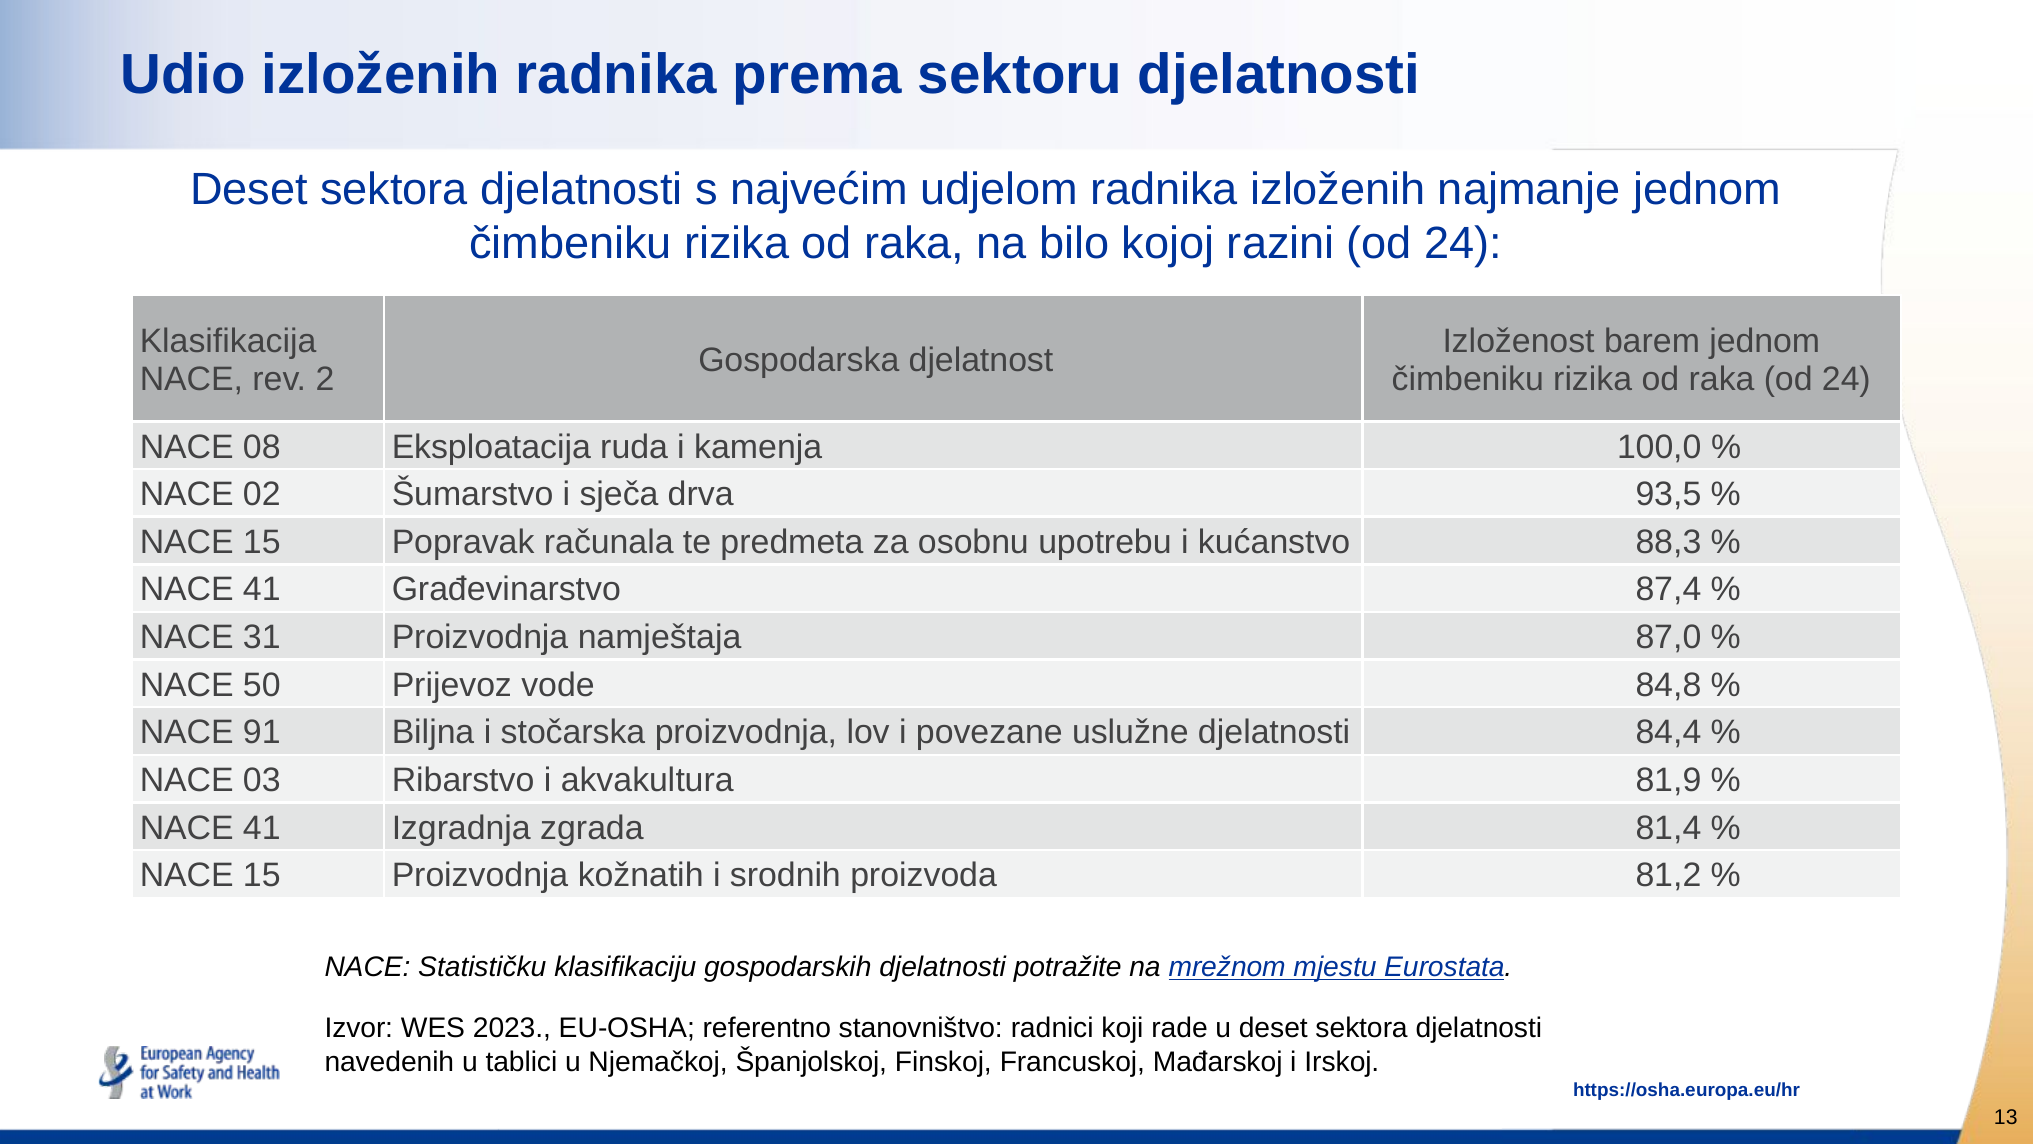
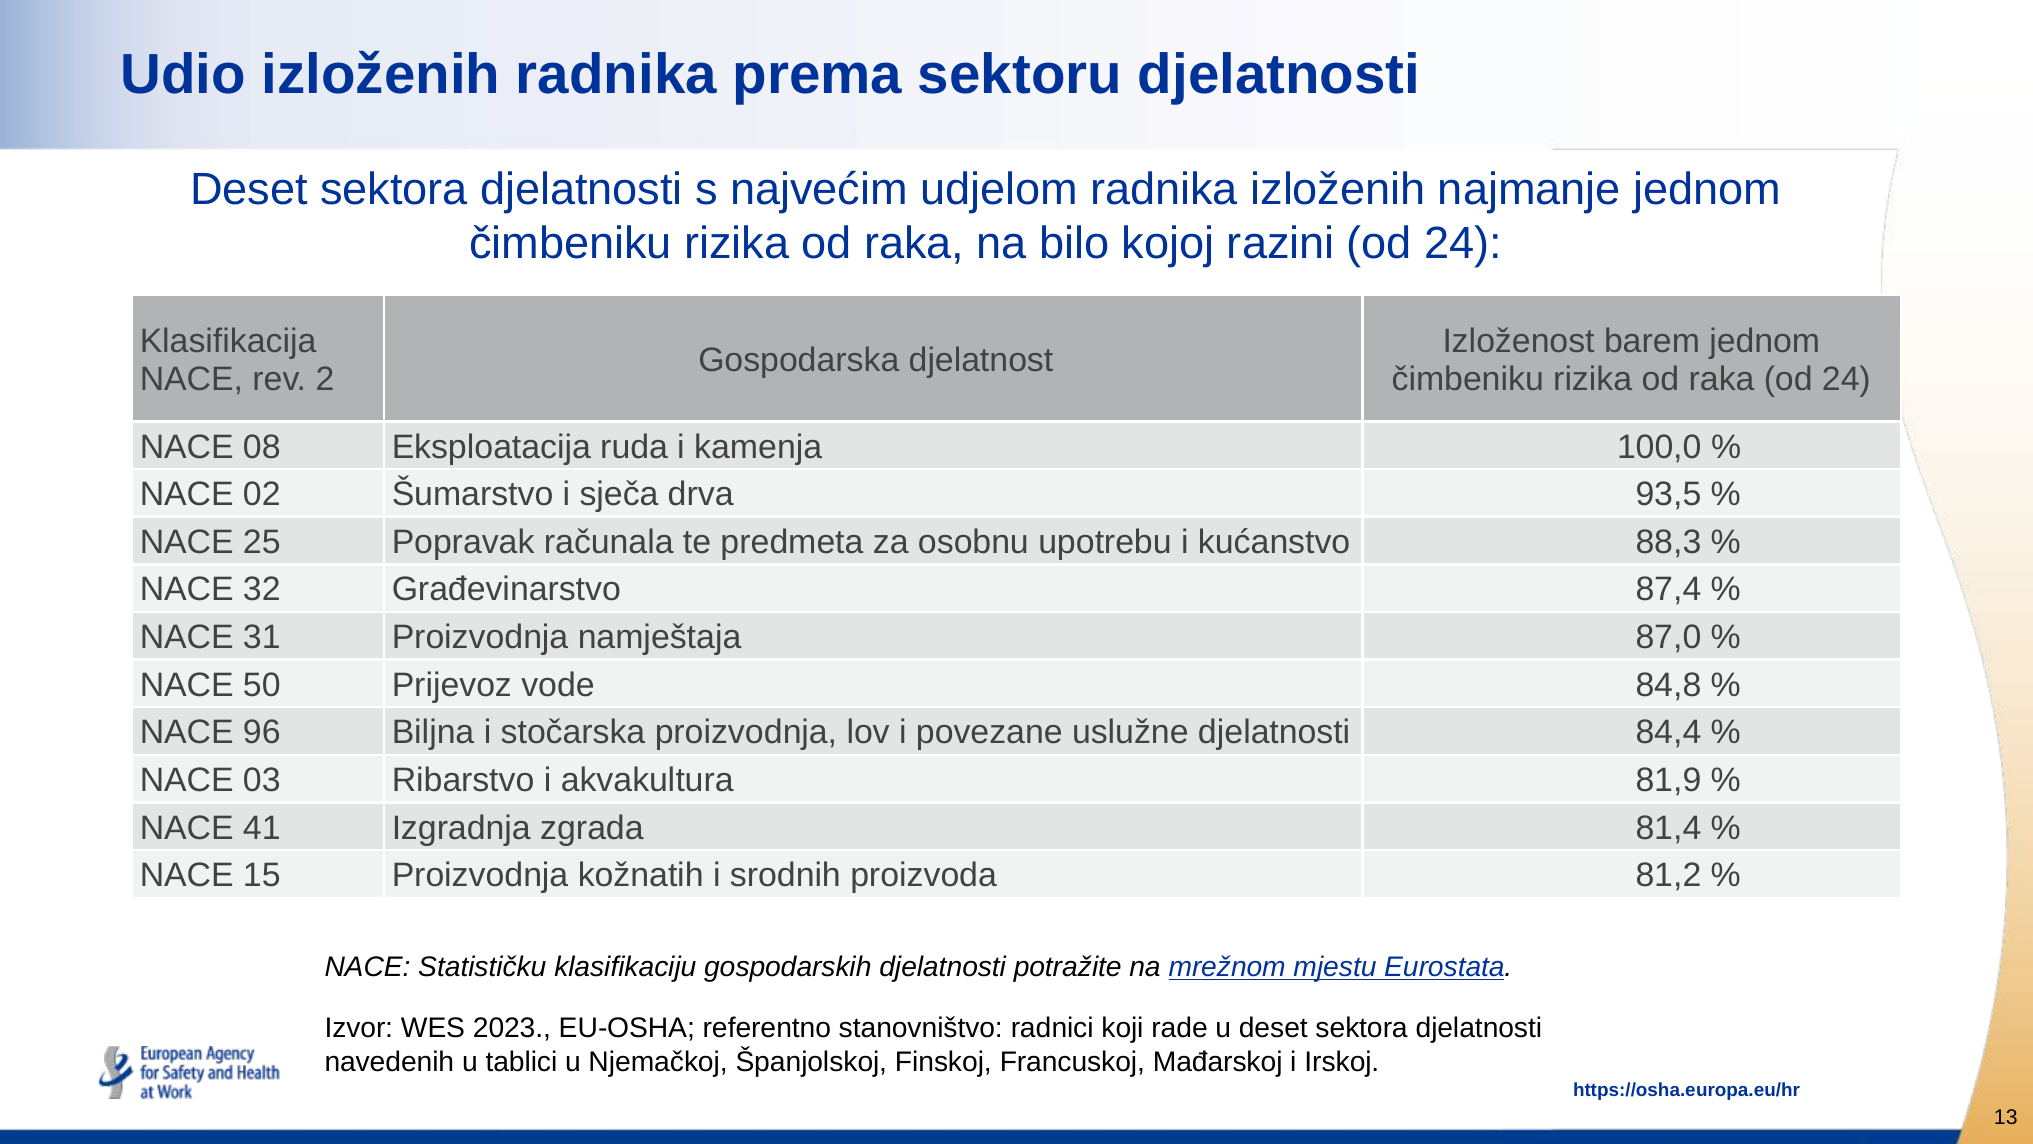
15 at (262, 542): 15 -> 25
41 at (262, 590): 41 -> 32
91: 91 -> 96
